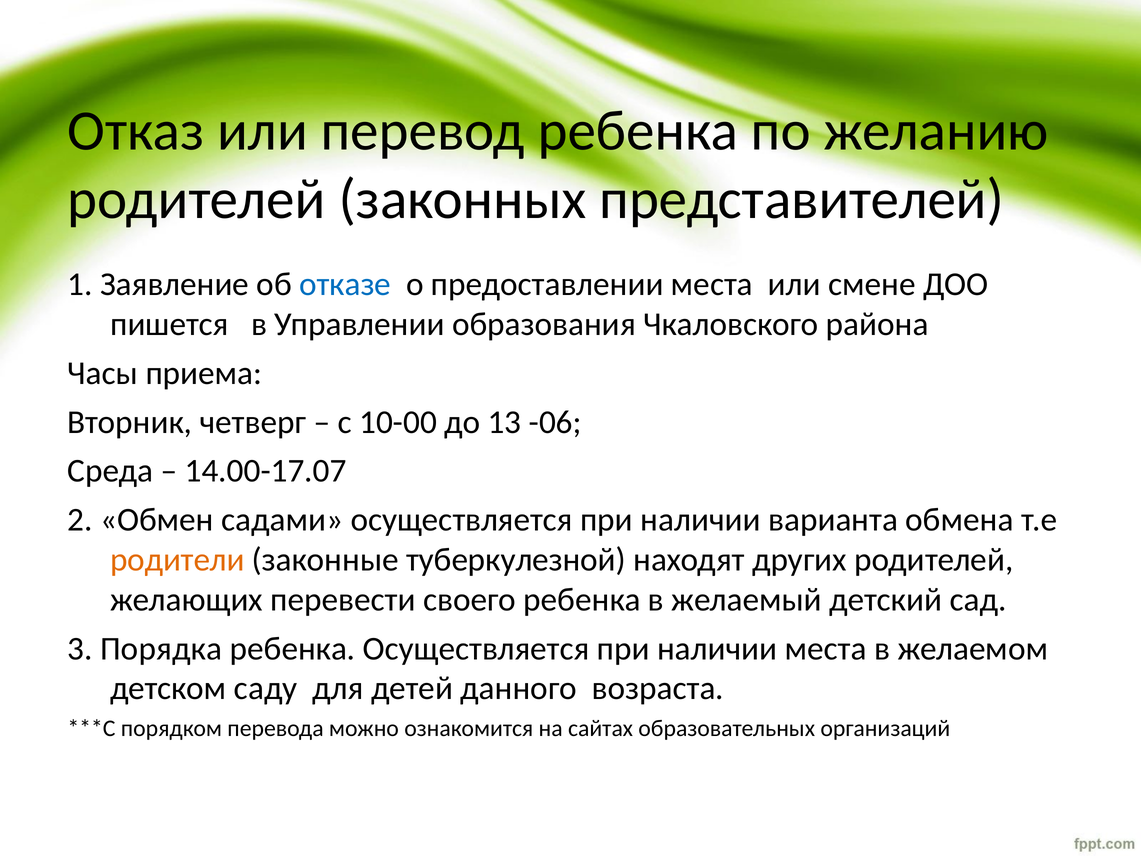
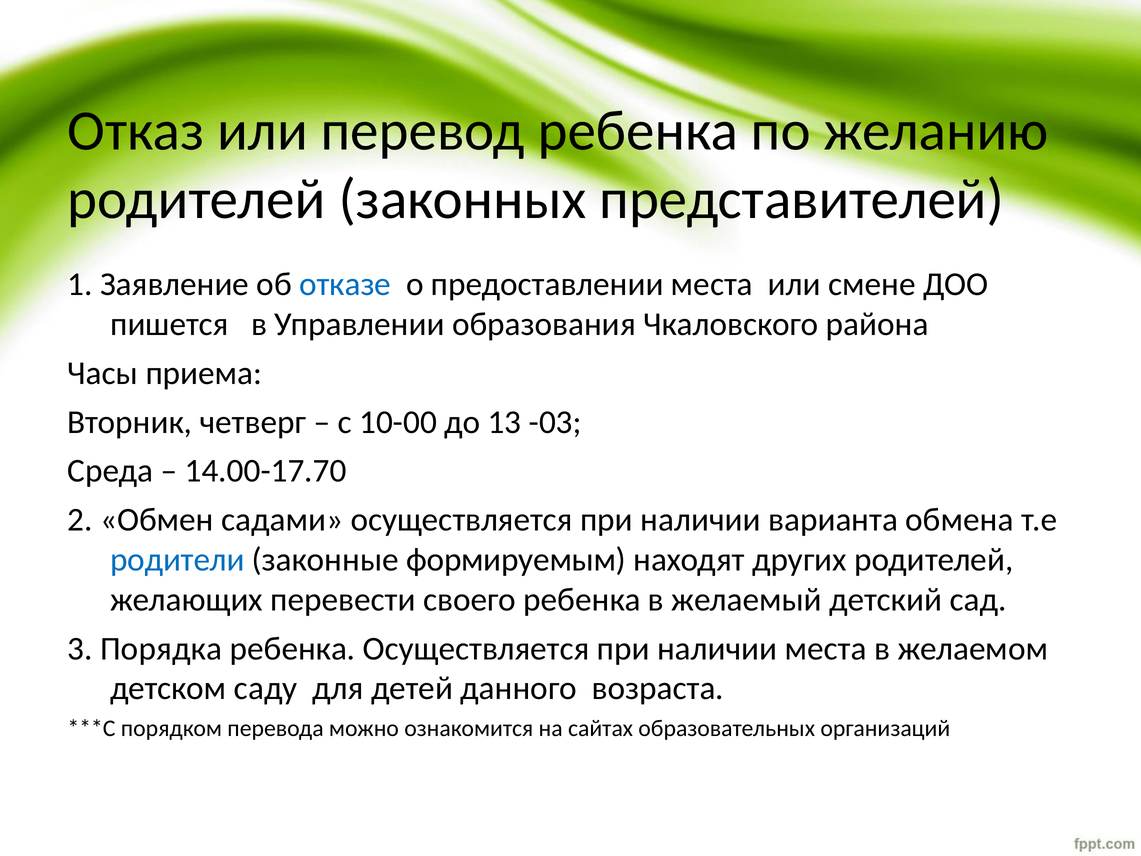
-06: -06 -> -03
14.00-17.07: 14.00-17.07 -> 14.00-17.70
родители colour: orange -> blue
туберкулезной: туберкулезной -> формируемым
